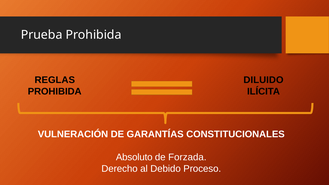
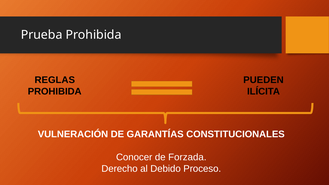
DILUIDO: DILUIDO -> PUEDEN
Absoluto: Absoluto -> Conocer
